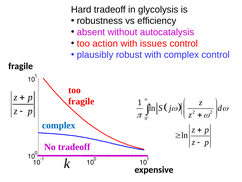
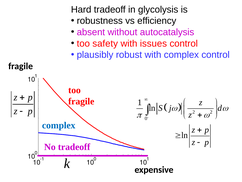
action: action -> safety
